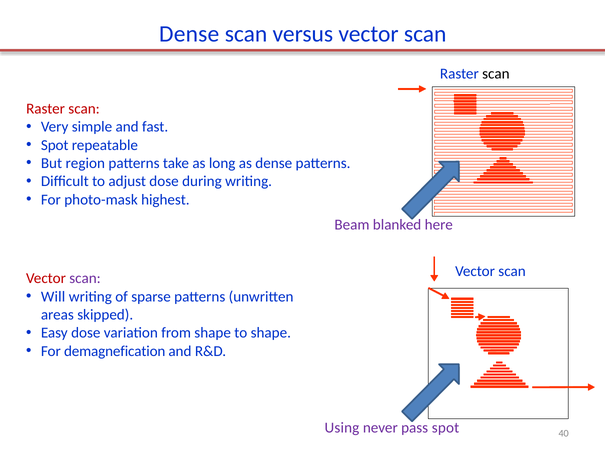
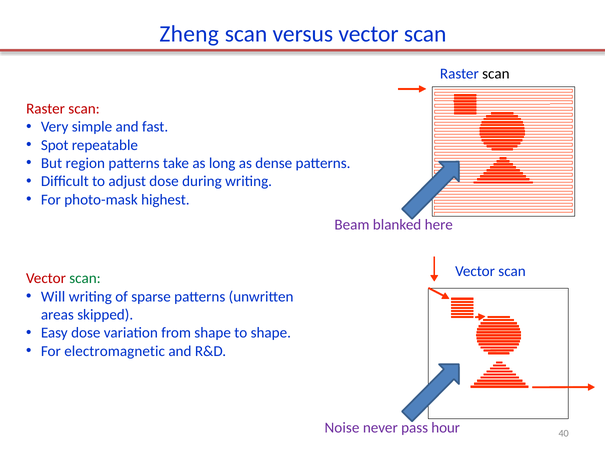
Dense at (189, 34): Dense -> Zheng
scan at (85, 278) colour: purple -> green
demagnefication: demagnefication -> electromagnetic
Using: Using -> Noise
pass spot: spot -> hour
